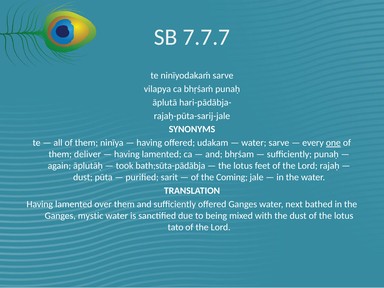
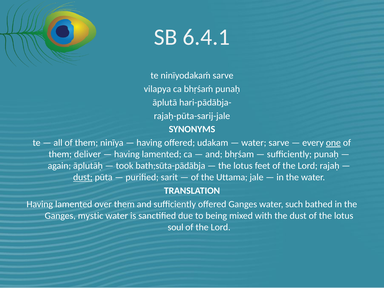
7.7.7: 7.7.7 -> 6.4.1
dust at (83, 177) underline: none -> present
Coming: Coming -> Uttama
next: next -> such
tato: tato -> soul
